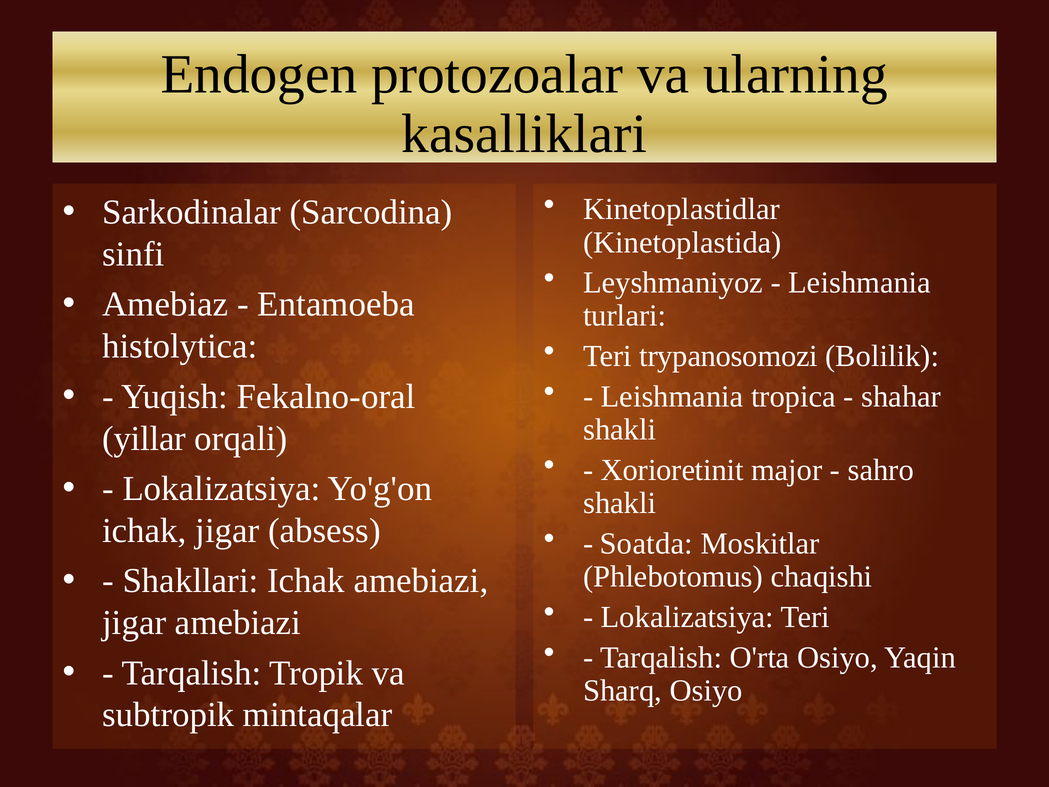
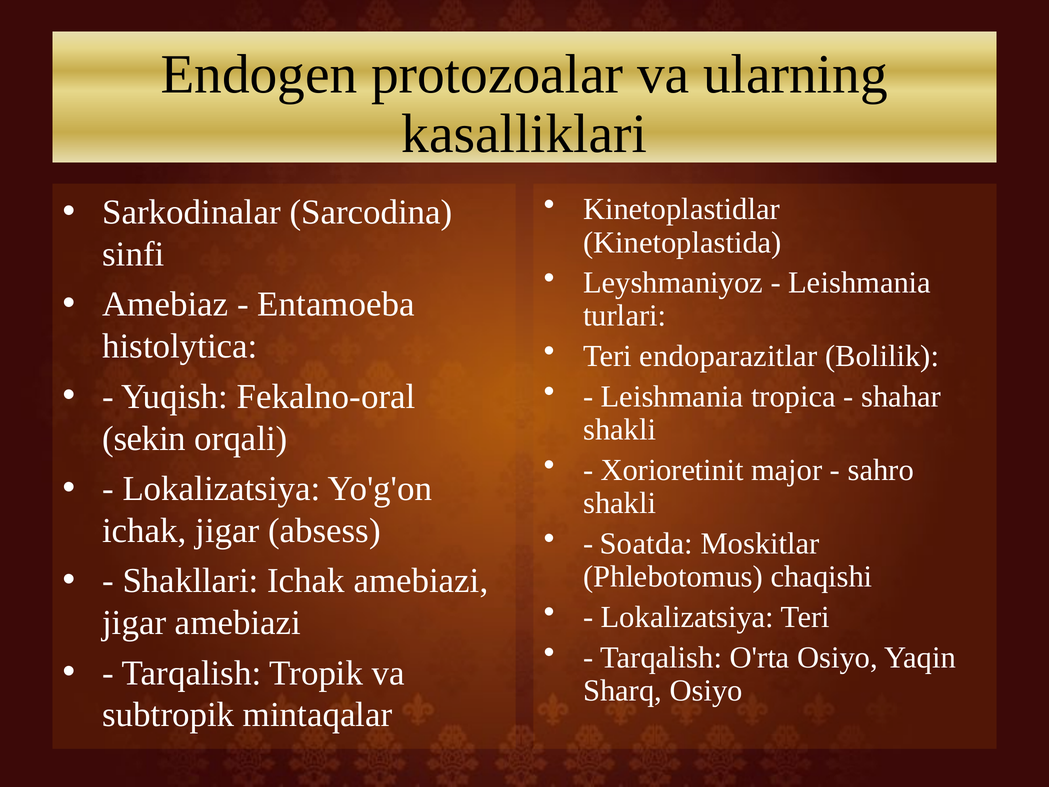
trypanosomozi: trypanosomozi -> endoparazitlar
yillar: yillar -> sekin
